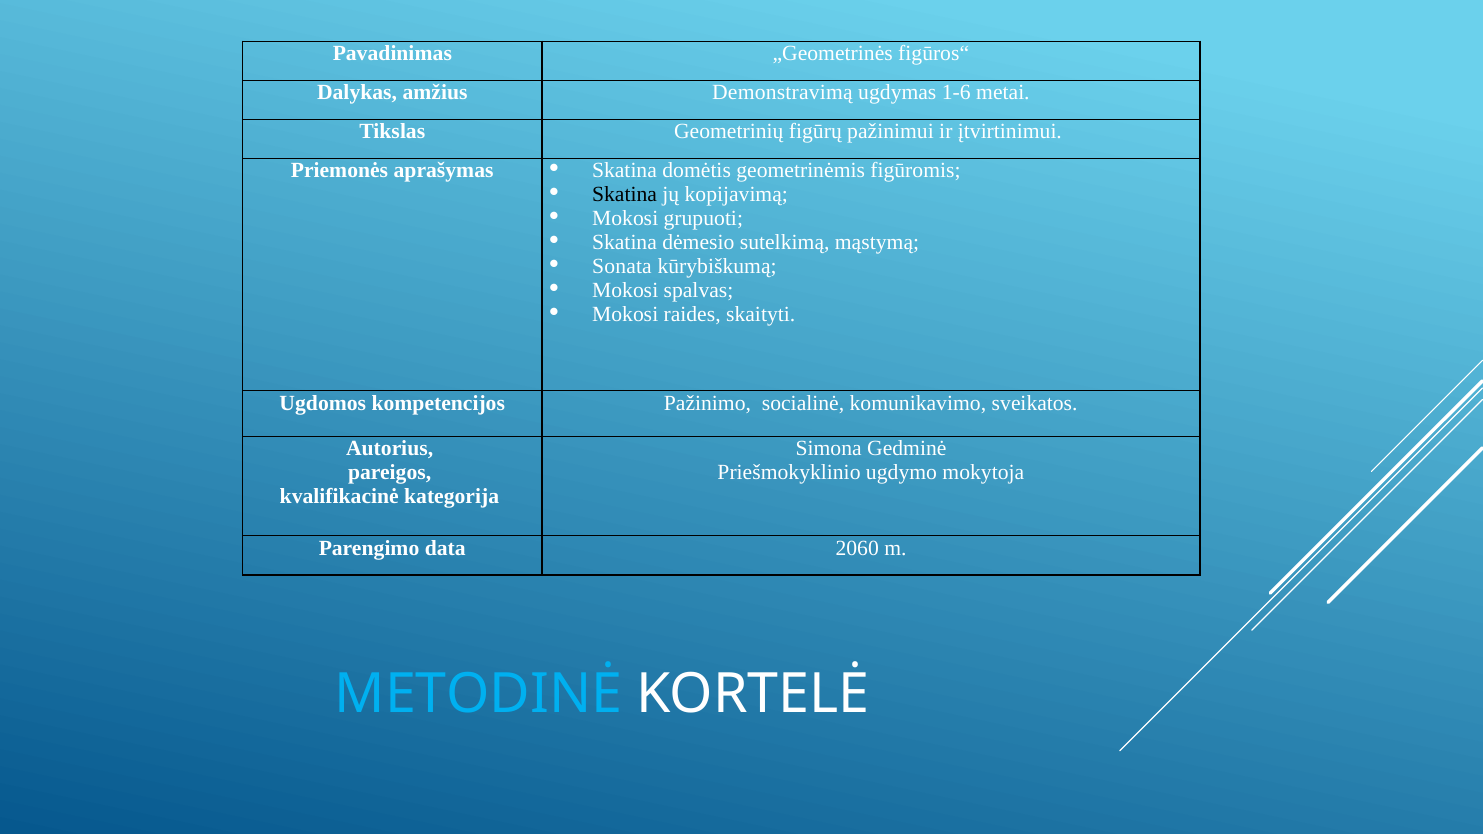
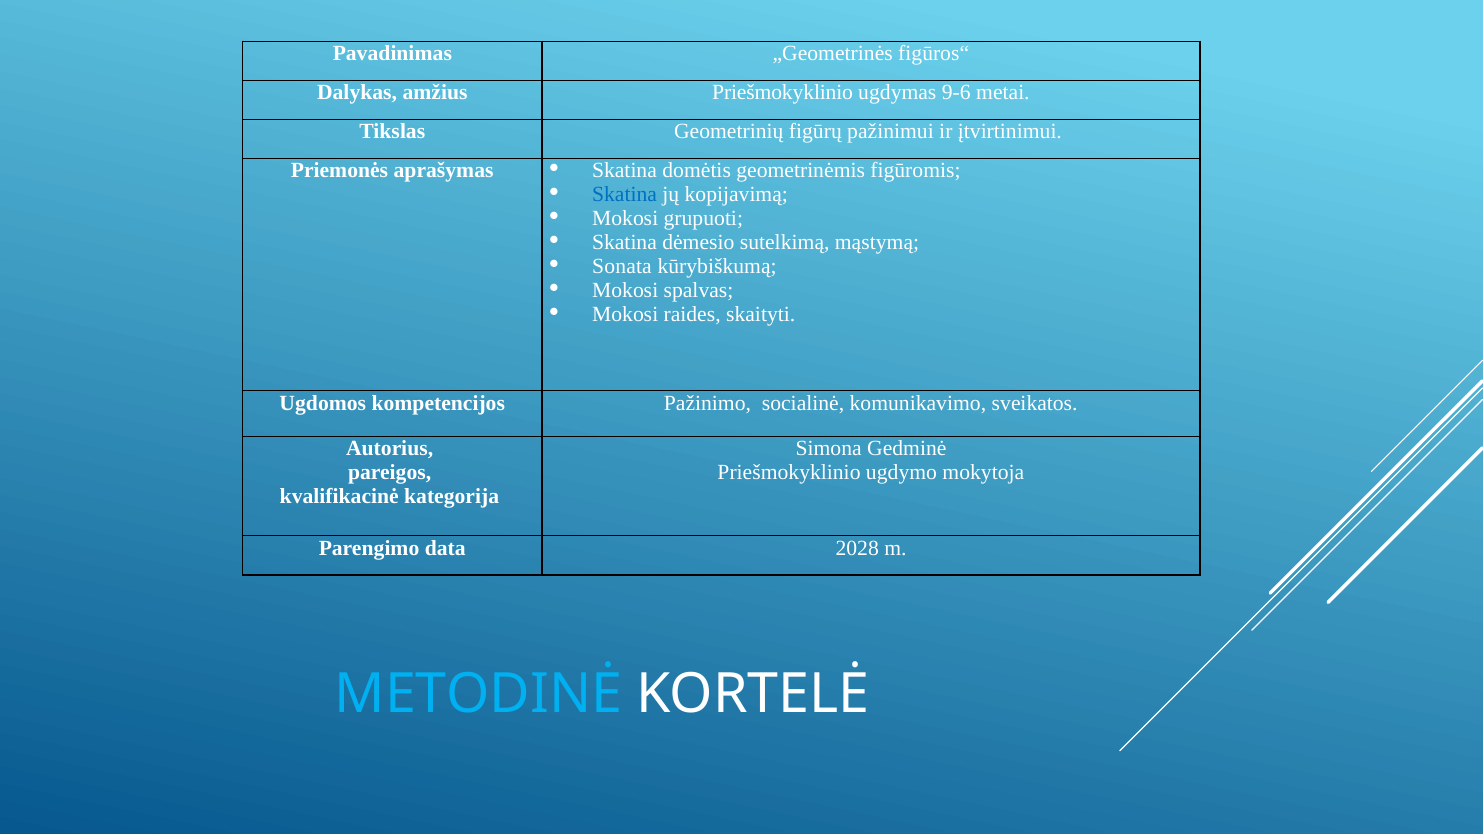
amžius Demonstravimą: Demonstravimą -> Priešmokyklinio
1-6: 1-6 -> 9-6
Skatina at (625, 195) colour: black -> blue
2060: 2060 -> 2028
